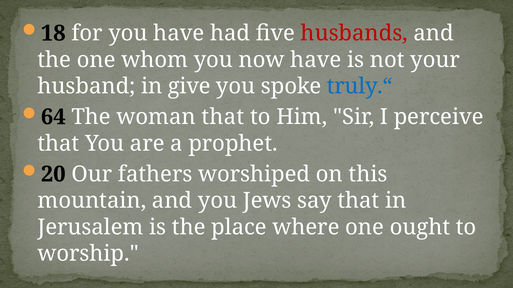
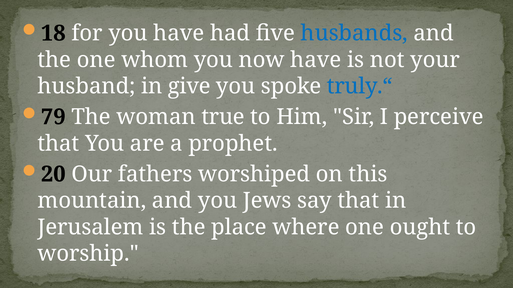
husbands colour: red -> blue
64: 64 -> 79
woman that: that -> true
